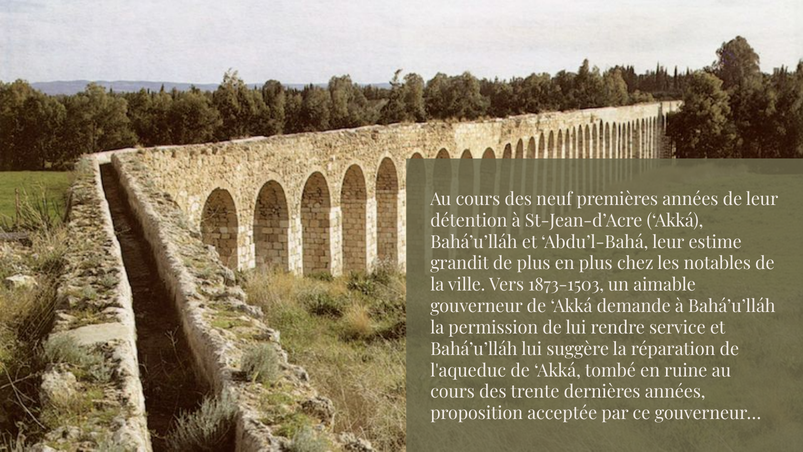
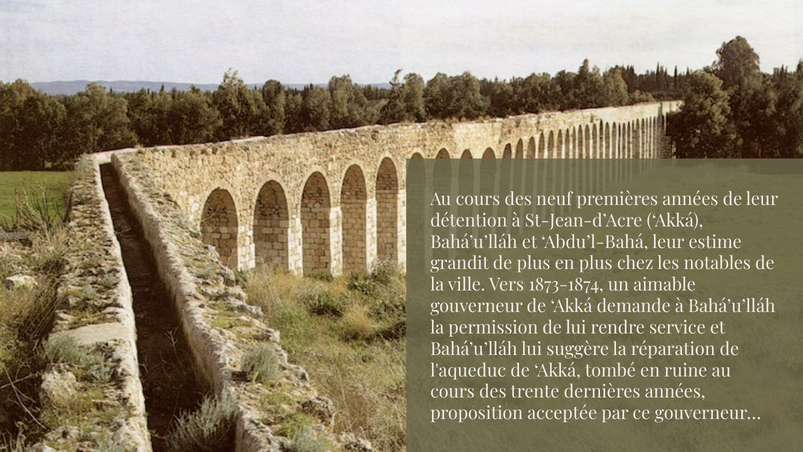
1873-1503: 1873-1503 -> 1873-1874
